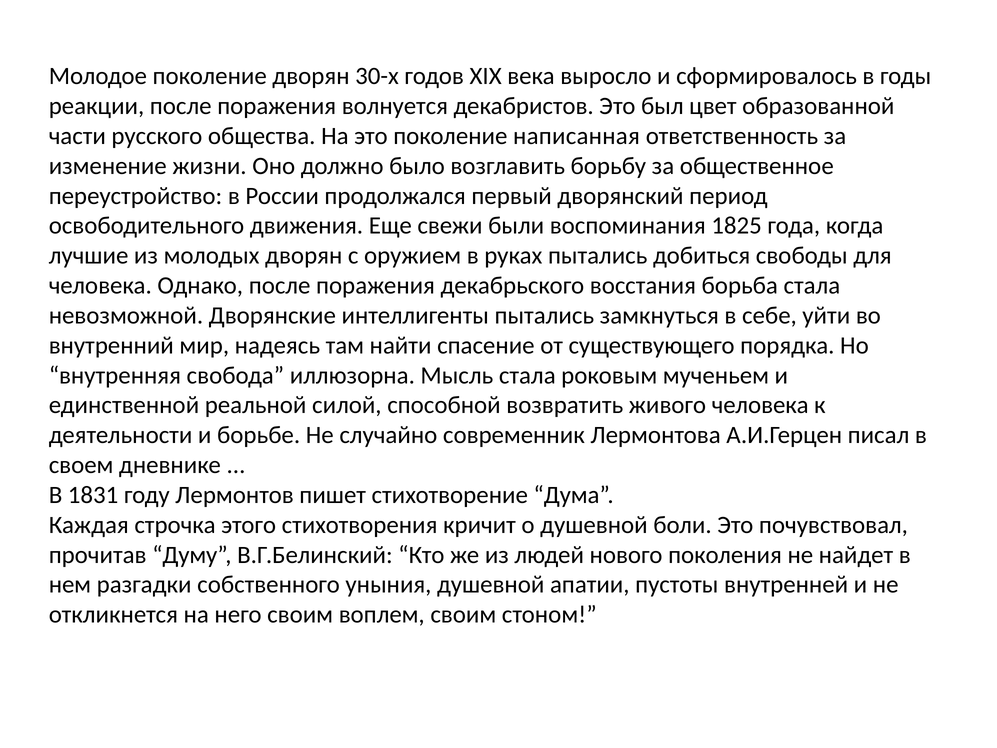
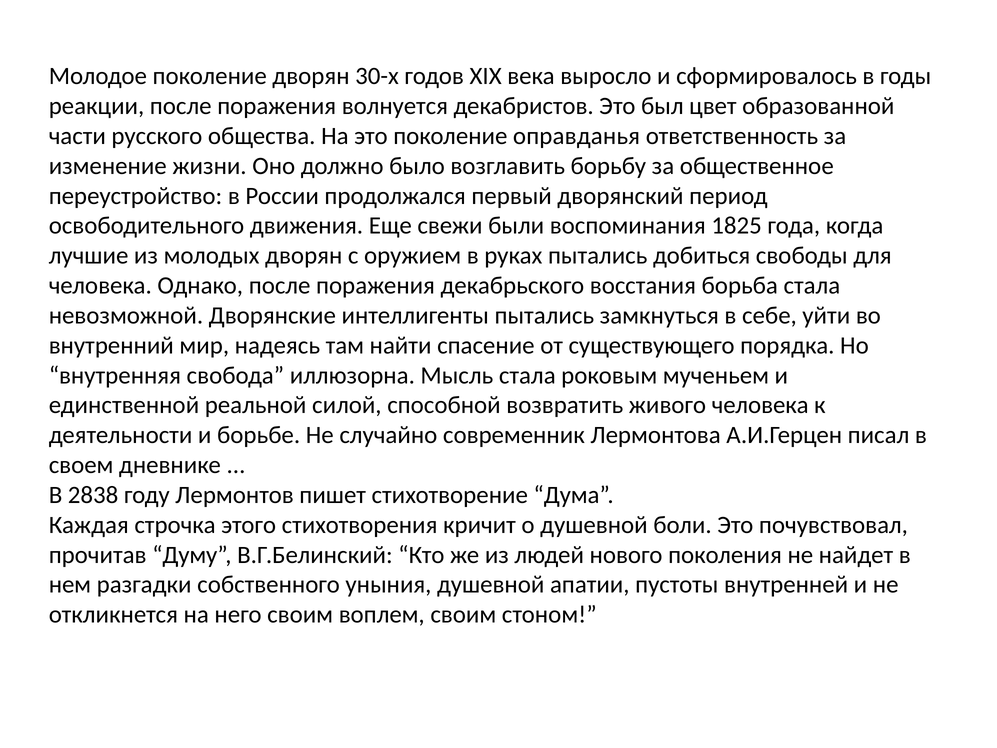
написанная: написанная -> оправданья
1831: 1831 -> 2838
